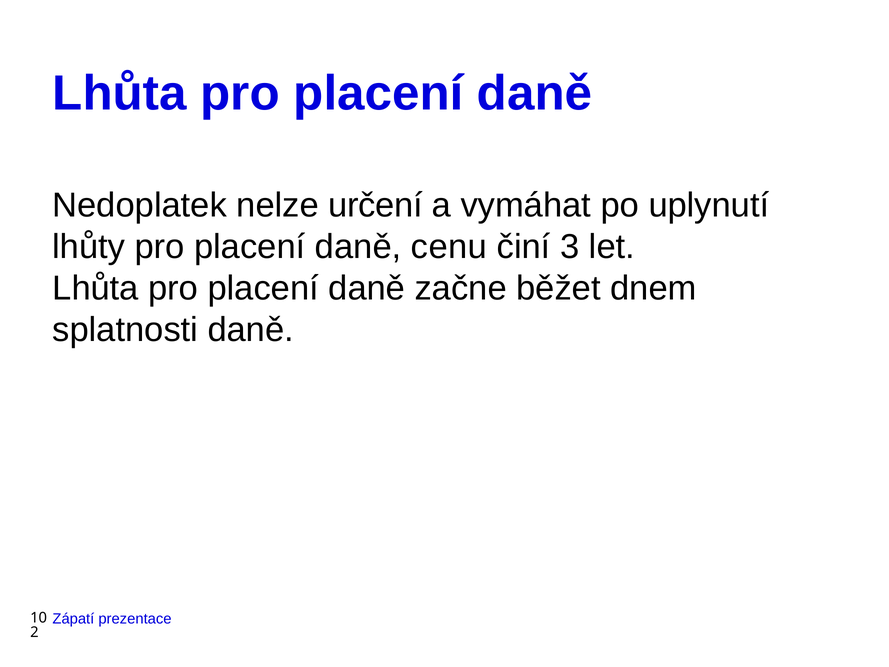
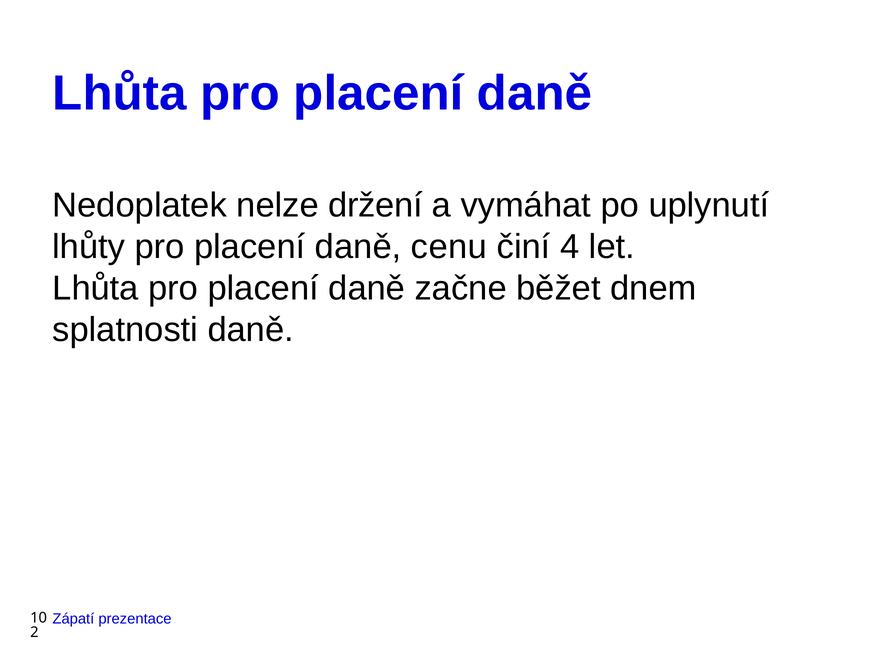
určení: určení -> držení
3: 3 -> 4
